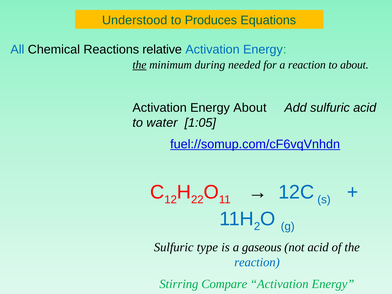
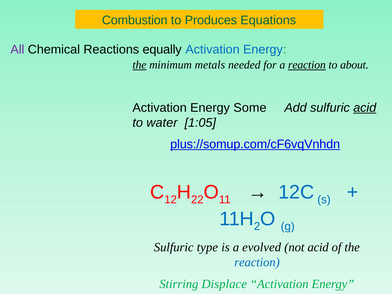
Understood: Understood -> Combustion
All colour: blue -> purple
relative: relative -> equally
during: during -> metals
reaction at (307, 65) underline: none -> present
Energy About: About -> Some
acid at (365, 108) underline: none -> present
fuel://somup.com/cF6vqVnhdn: fuel://somup.com/cF6vqVnhdn -> plus://somup.com/cF6vqVnhdn
gaseous: gaseous -> evolved
Compare: Compare -> Displace
